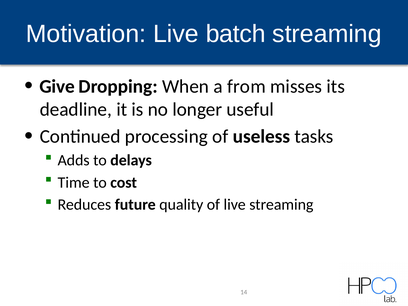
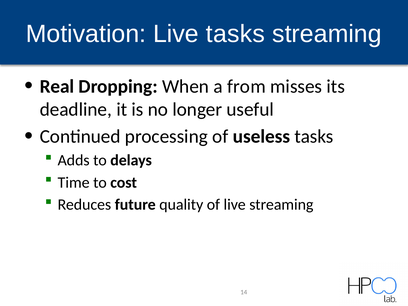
Live batch: batch -> tasks
Give: Give -> Real
